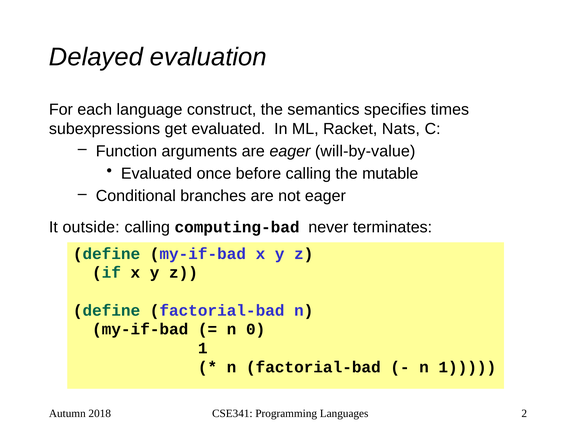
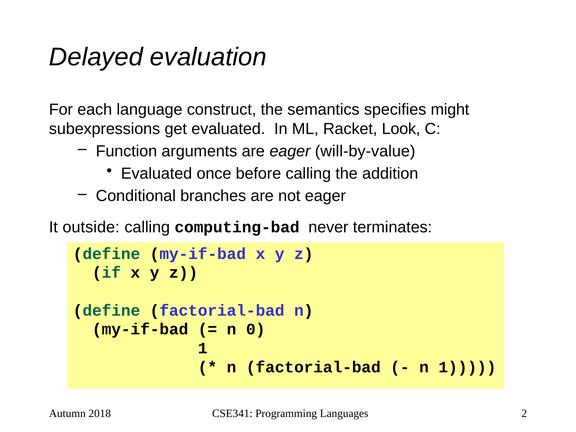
times: times -> might
Nats: Nats -> Look
mutable: mutable -> addition
